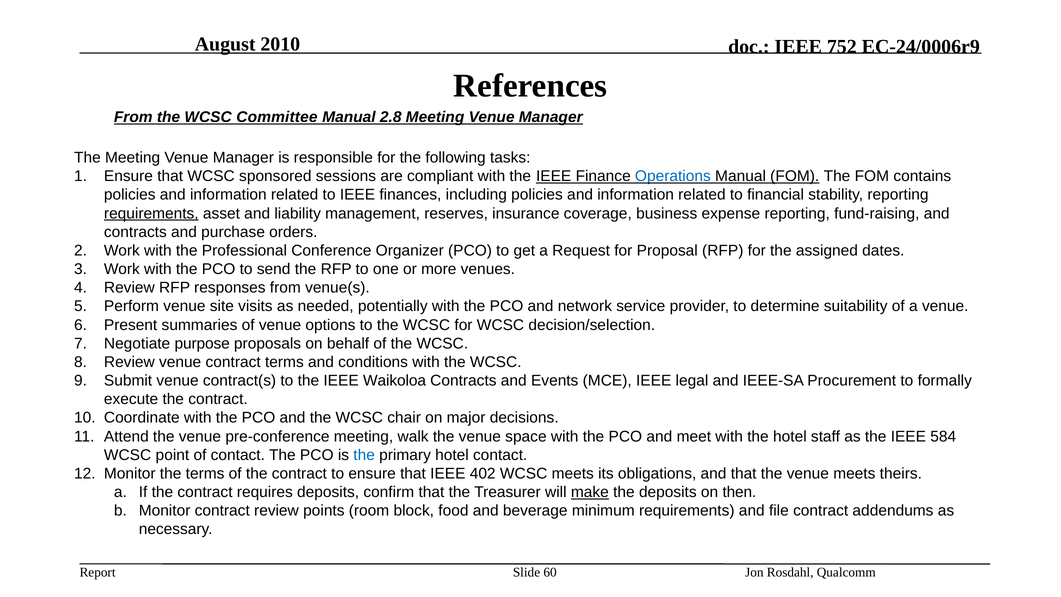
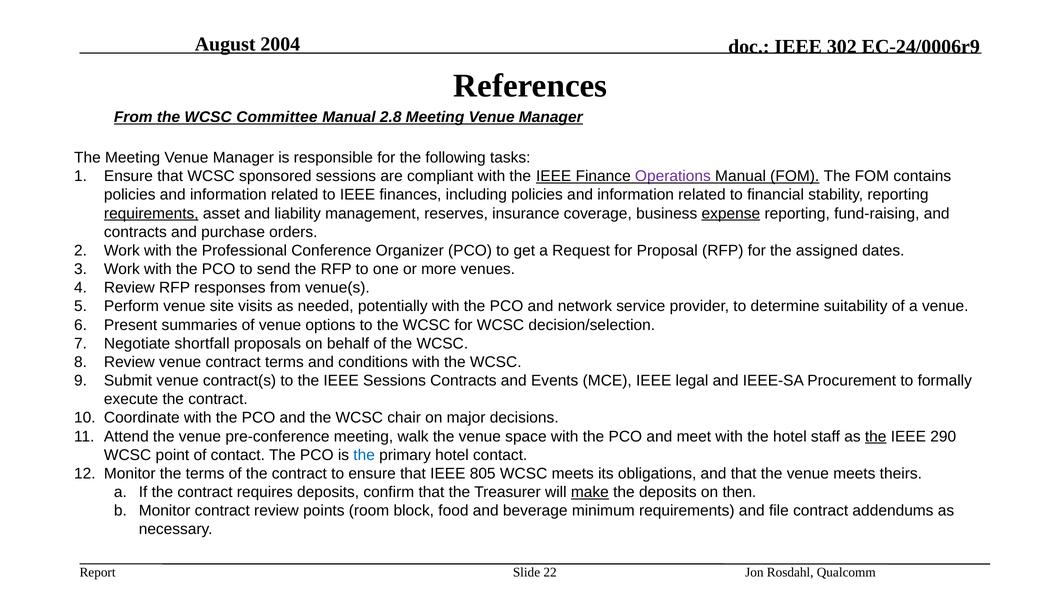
2010: 2010 -> 2004
752: 752 -> 302
Operations colour: blue -> purple
expense underline: none -> present
purpose: purpose -> shortfall
IEEE Waikoloa: Waikoloa -> Sessions
the at (876, 436) underline: none -> present
584: 584 -> 290
402: 402 -> 805
60: 60 -> 22
